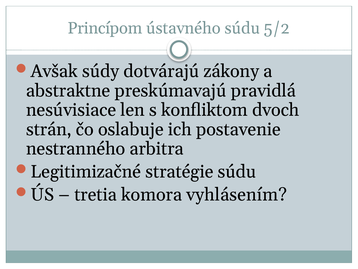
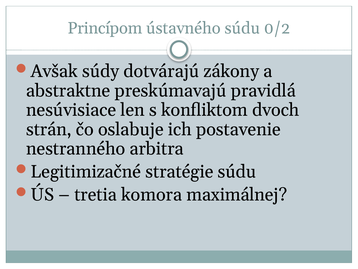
5/2: 5/2 -> 0/2
vyhlásením: vyhlásením -> maximálnej
